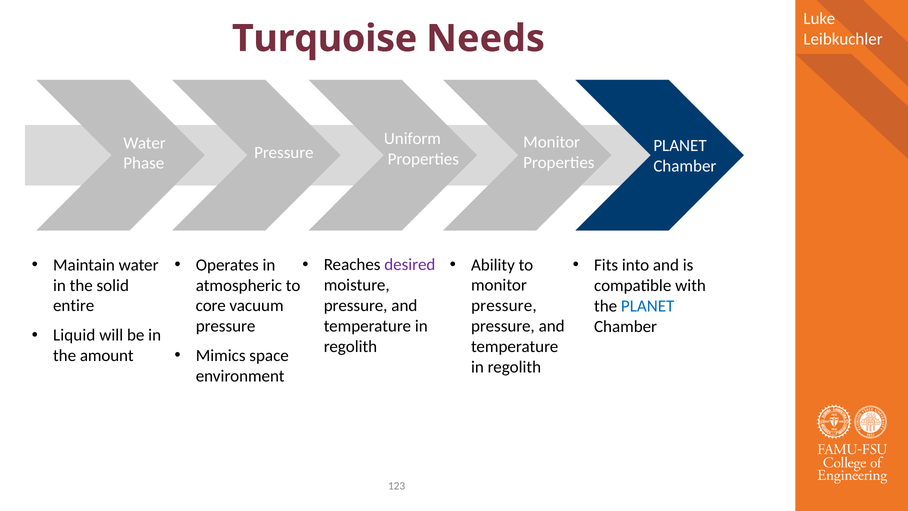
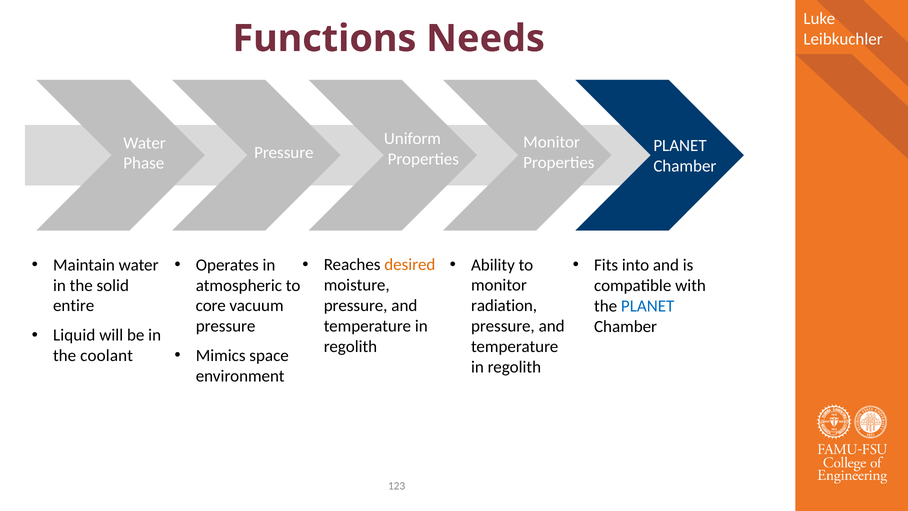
Turquoise: Turquoise -> Functions
desired colour: purple -> orange
pressure at (504, 306): pressure -> radiation
amount: amount -> coolant
